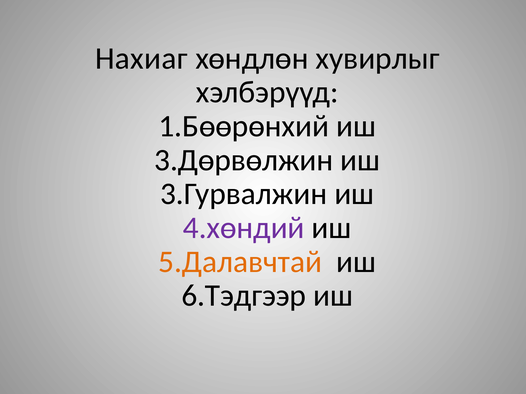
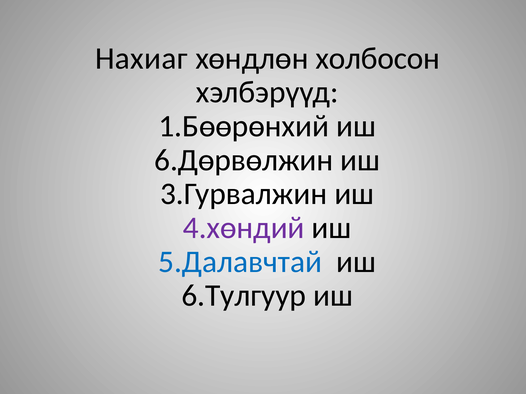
хувирлыг: хувирлыг -> холбосон
3.Дөрвөлжин: 3.Дөрвөлжин -> 6.Дөрвөлжин
5.Далавчтай colour: orange -> blue
6.Тэдгээр: 6.Тэдгээр -> 6.Тулгуур
